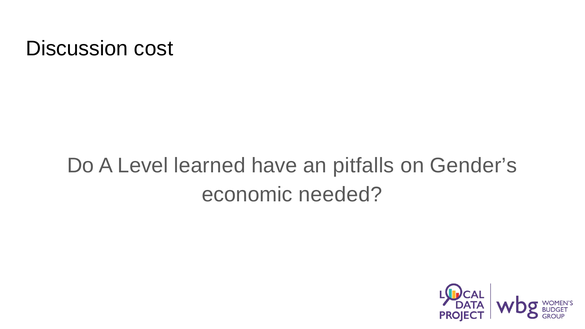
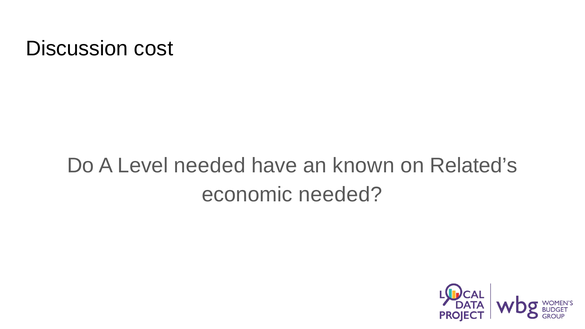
Level learned: learned -> needed
pitfalls: pitfalls -> known
Gender’s: Gender’s -> Related’s
